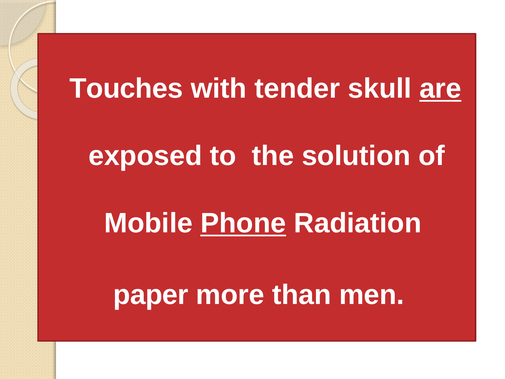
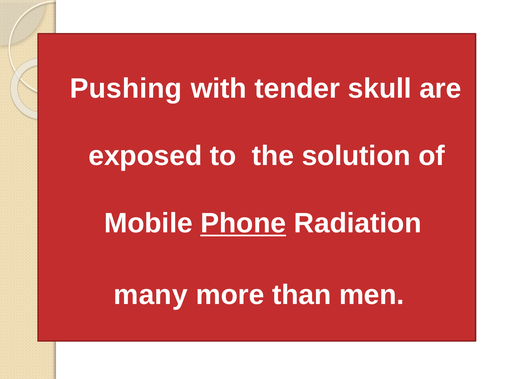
Touches: Touches -> Pushing
are underline: present -> none
paper: paper -> many
